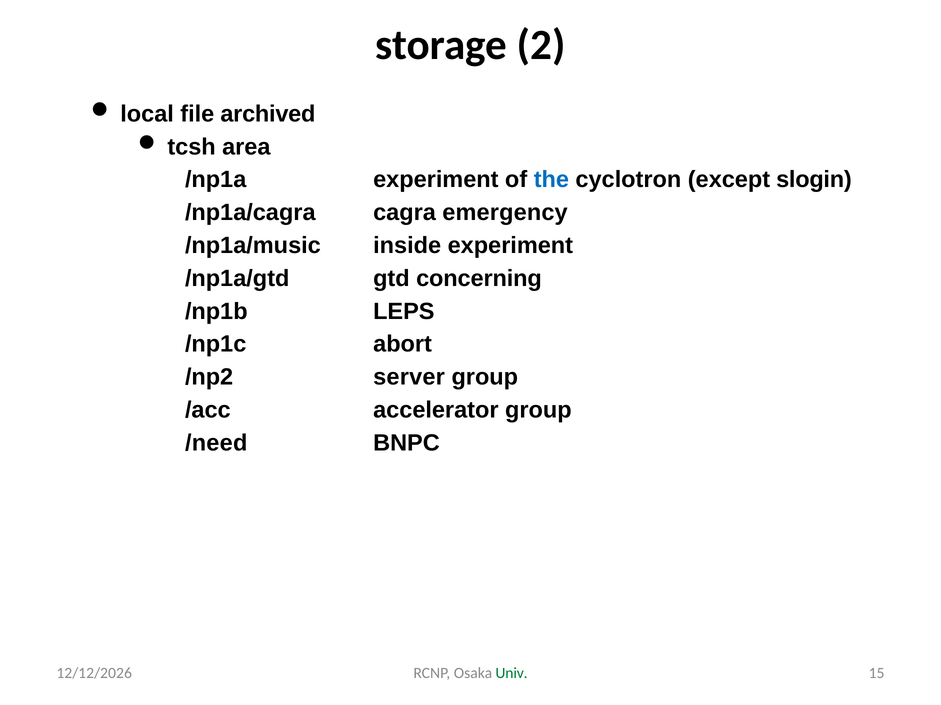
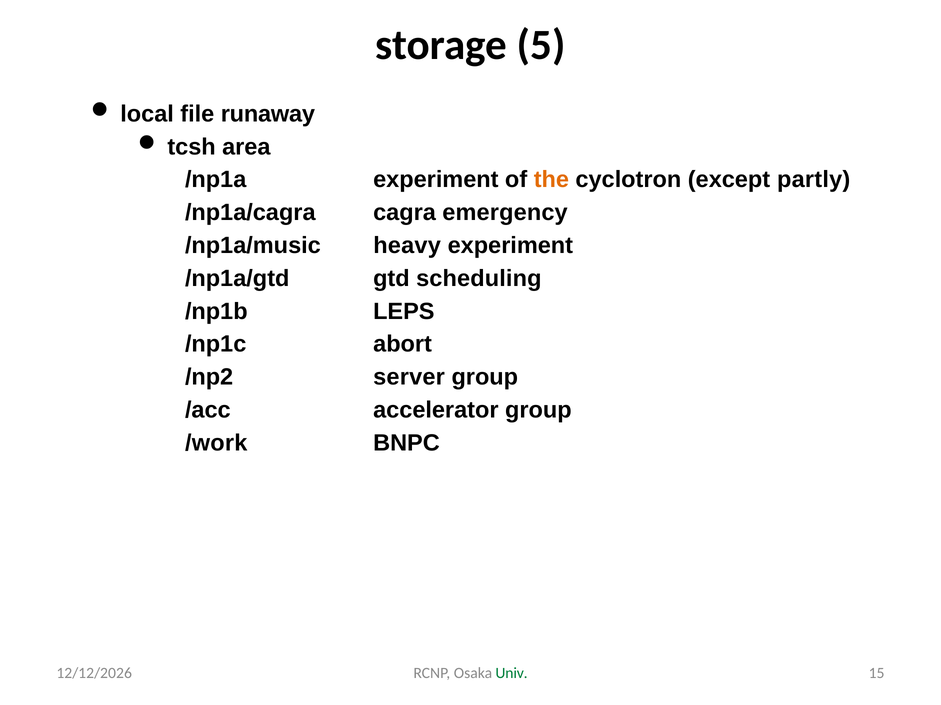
2: 2 -> 5
archived: archived -> runaway
the colour: blue -> orange
slogin: slogin -> partly
inside: inside -> heavy
concerning: concerning -> scheduling
/need: /need -> /work
